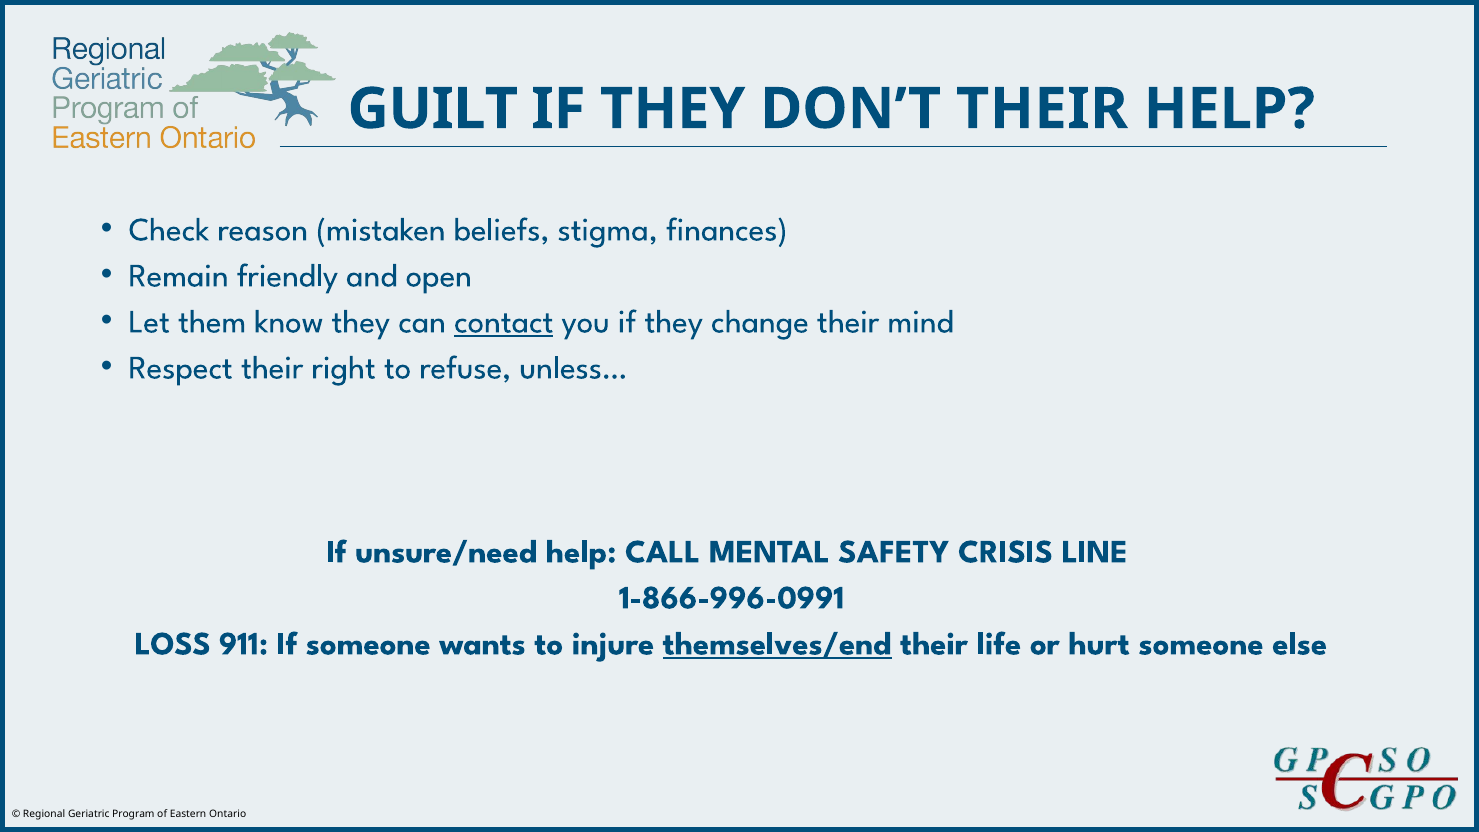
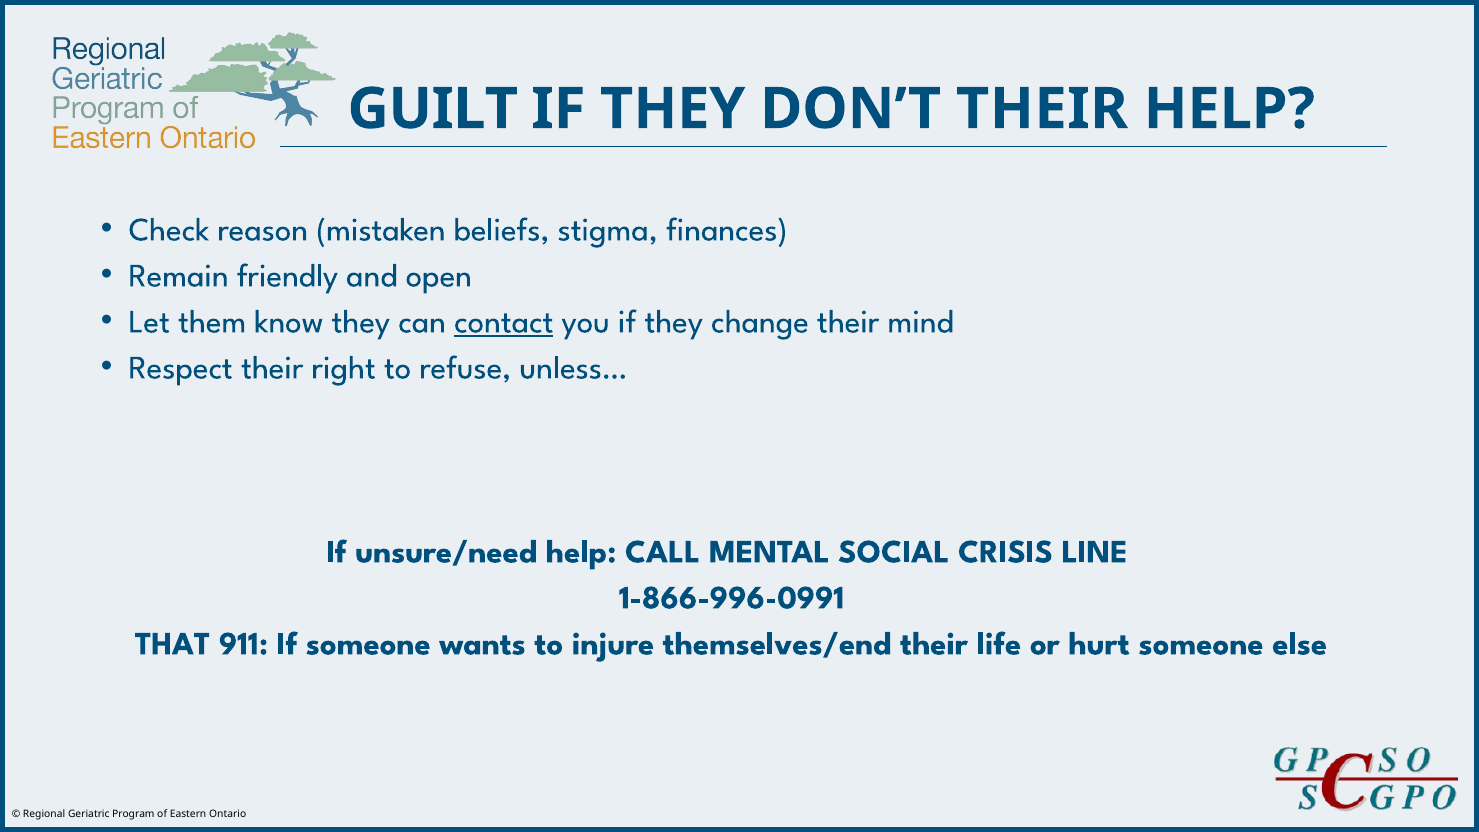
SAFETY: SAFETY -> SOCIAL
LOSS: LOSS -> THAT
themselves/end underline: present -> none
